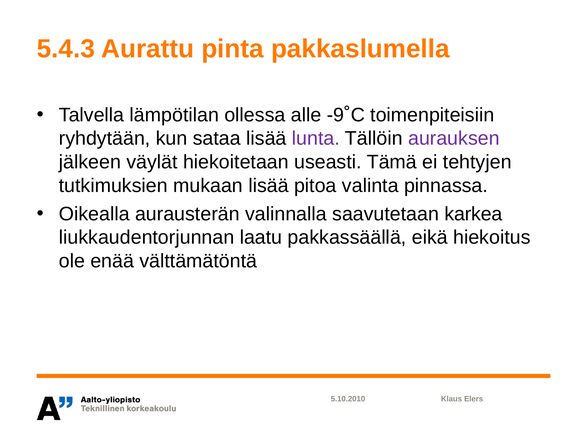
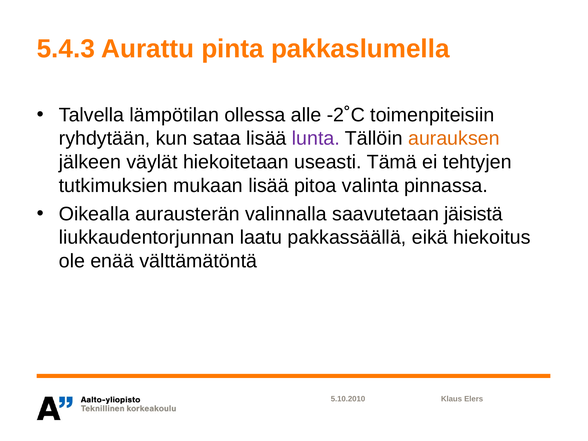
-9˚C: -9˚C -> -2˚C
aurauksen colour: purple -> orange
karkea: karkea -> jäisistä
